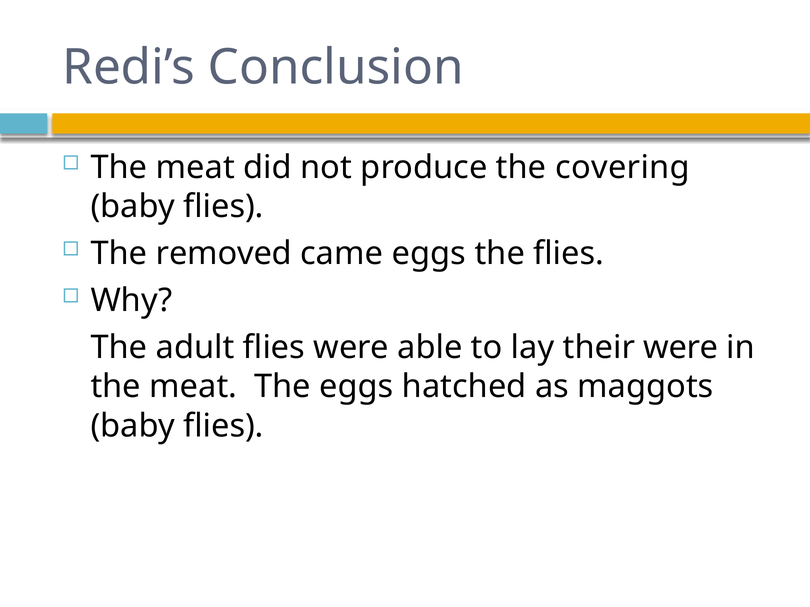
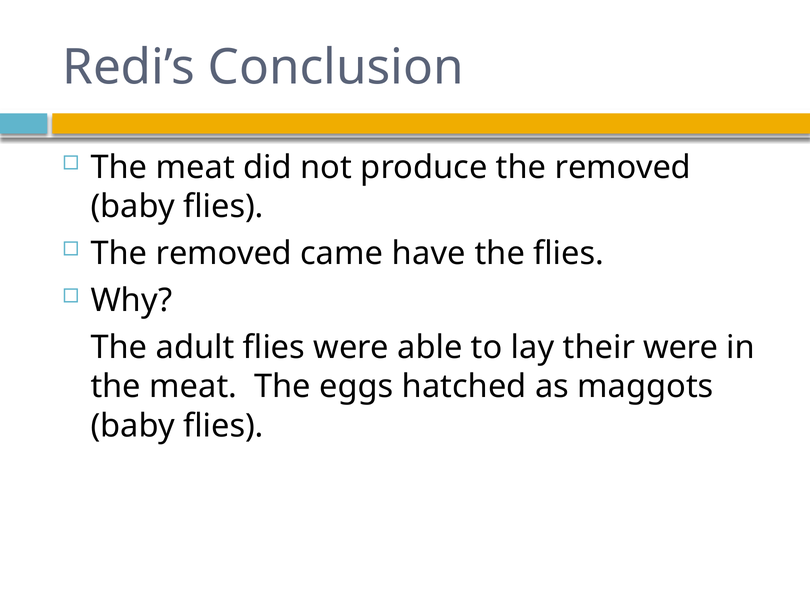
produce the covering: covering -> removed
came eggs: eggs -> have
